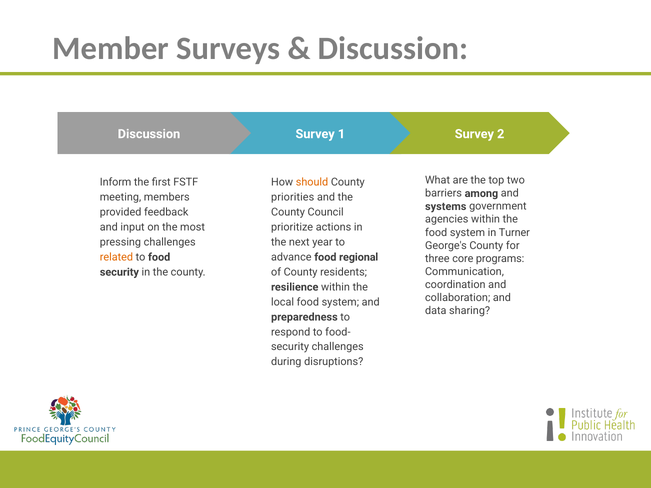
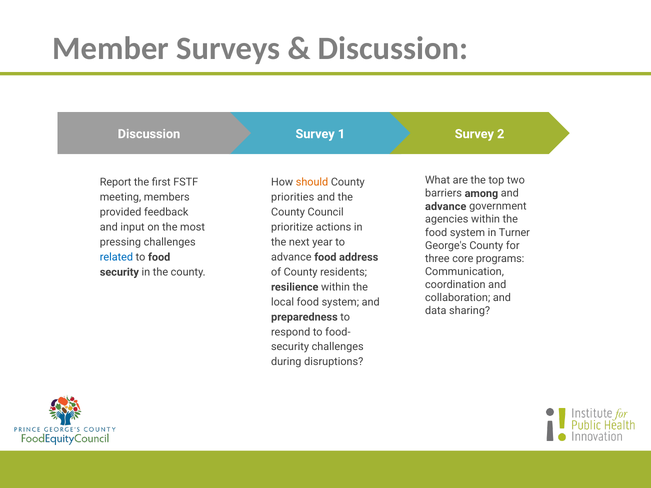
Inform: Inform -> Report
systems at (446, 207): systems -> advance
related colour: orange -> blue
regional: regional -> address
